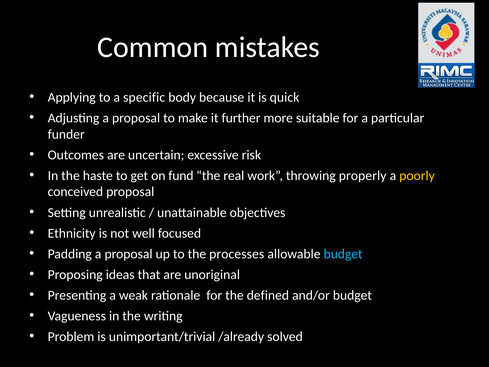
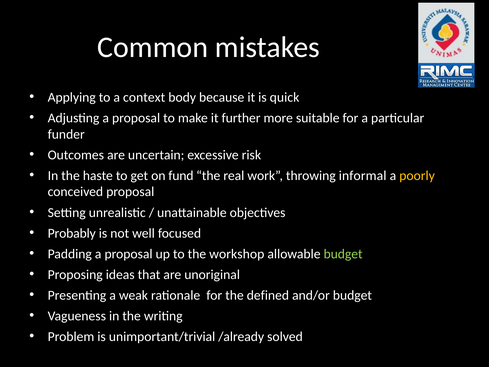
specific: specific -> context
properly: properly -> informal
Ethnicity: Ethnicity -> Probably
processes: processes -> workshop
budget at (343, 254) colour: light blue -> light green
